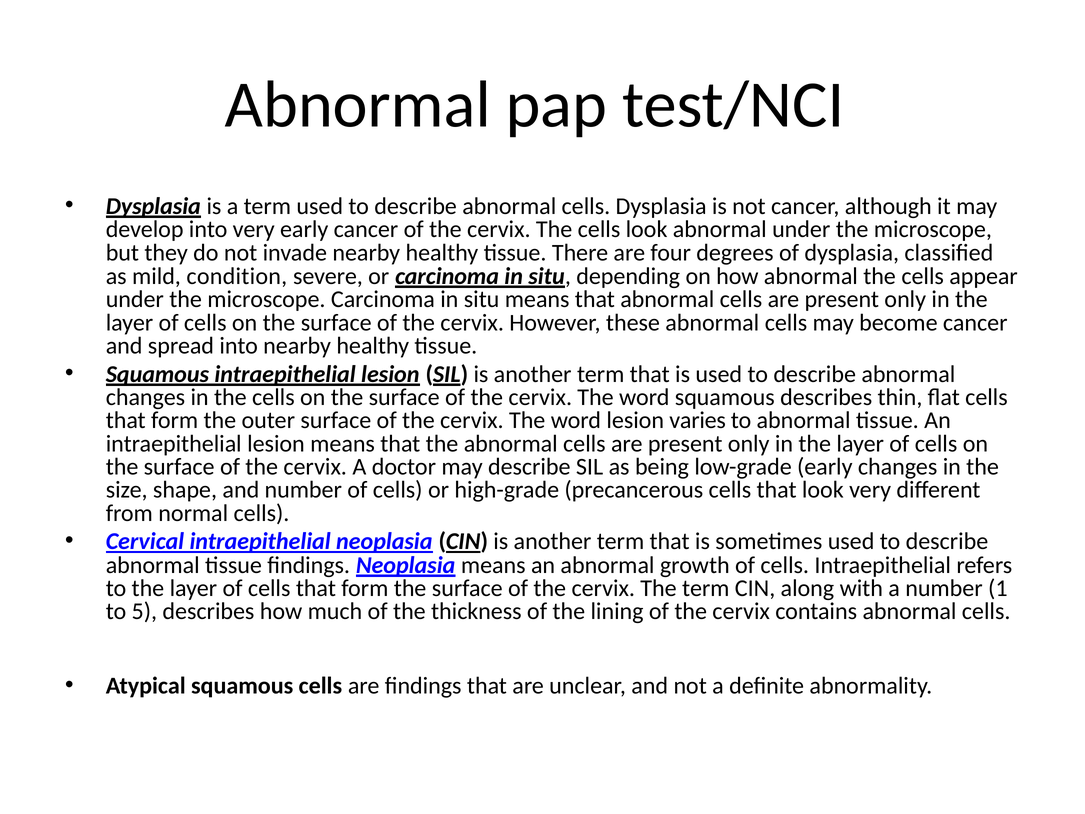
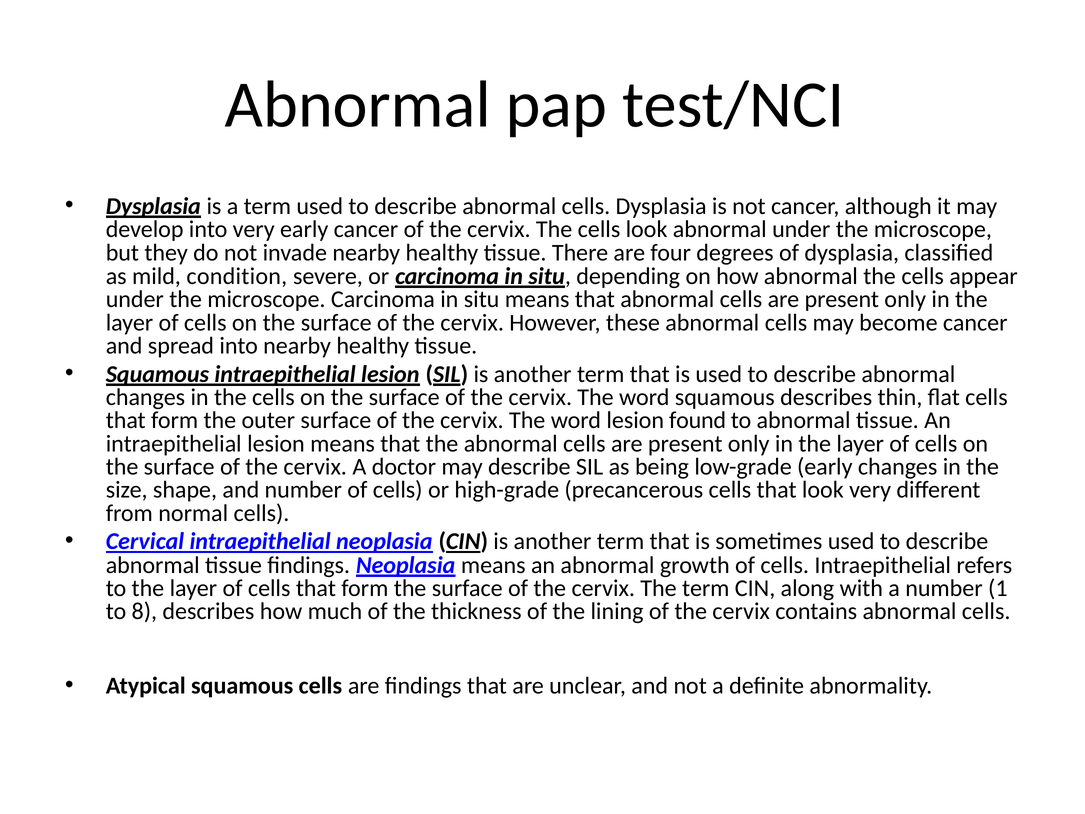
varies: varies -> found
5: 5 -> 8
